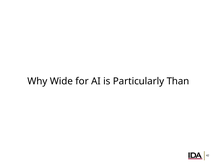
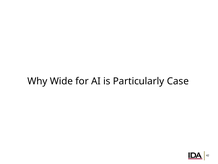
Than: Than -> Case
